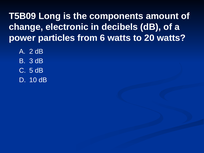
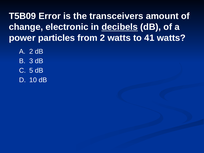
Long: Long -> Error
components: components -> transceivers
decibels underline: none -> present
from 6: 6 -> 2
20: 20 -> 41
